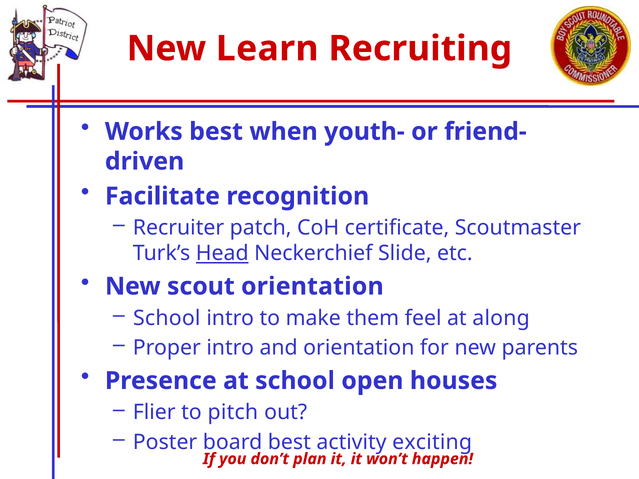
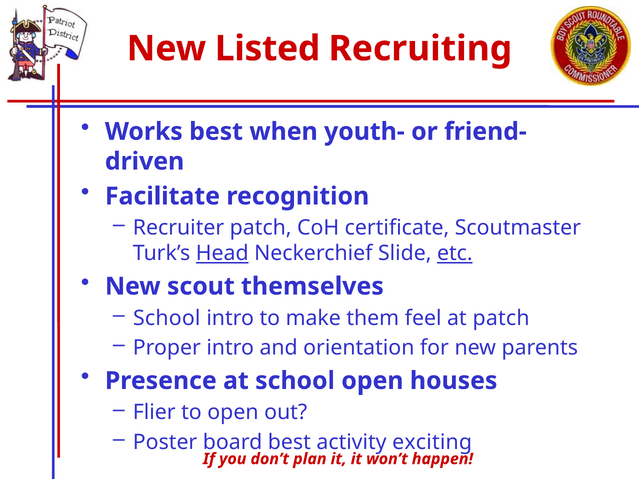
Learn: Learn -> Listed
etc underline: none -> present
scout orientation: orientation -> themselves
at along: along -> patch
to pitch: pitch -> open
